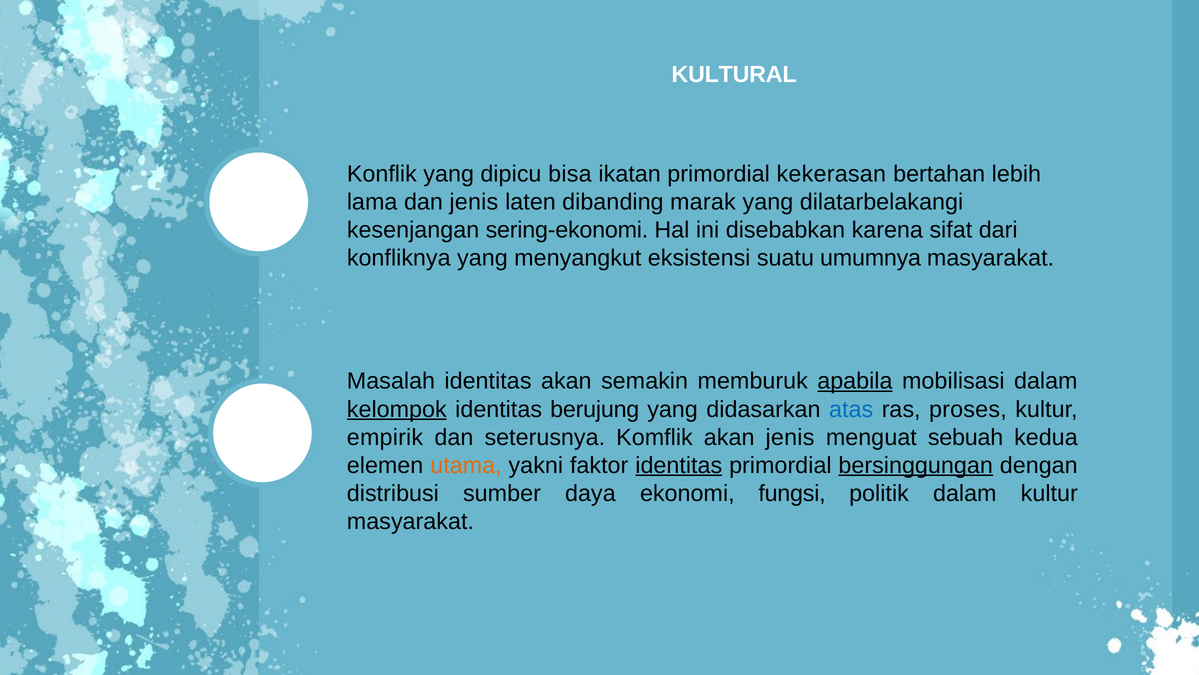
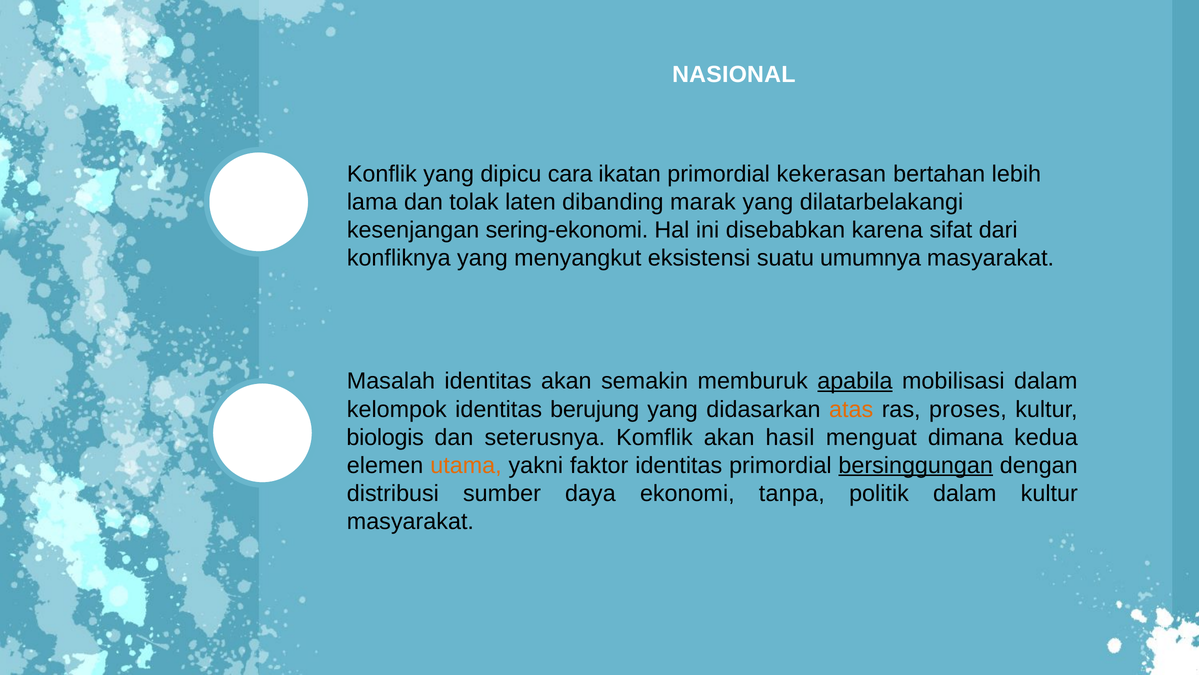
KULTURAL: KULTURAL -> NASIONAL
bisa: bisa -> cara
dan jenis: jenis -> tolak
kelompok underline: present -> none
atas colour: blue -> orange
empirik: empirik -> biologis
akan jenis: jenis -> hasil
sebuah: sebuah -> dimana
identitas at (679, 465) underline: present -> none
fungsi: fungsi -> tanpa
